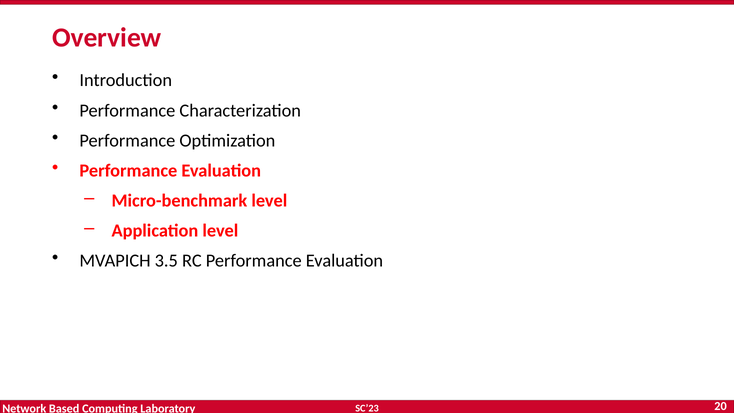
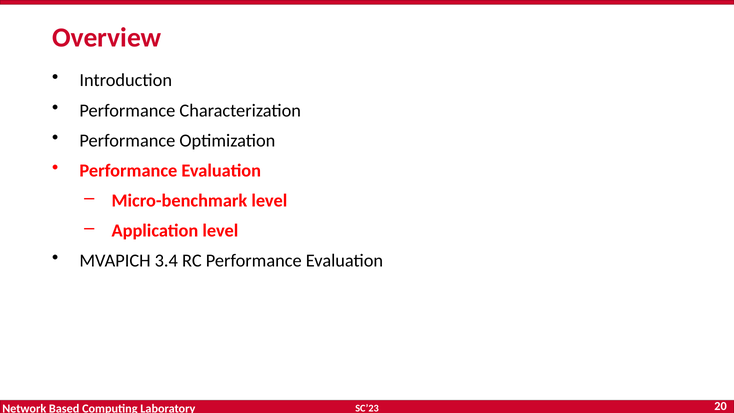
3.5: 3.5 -> 3.4
